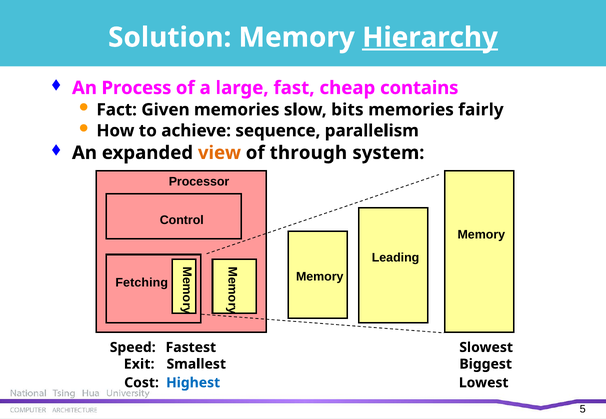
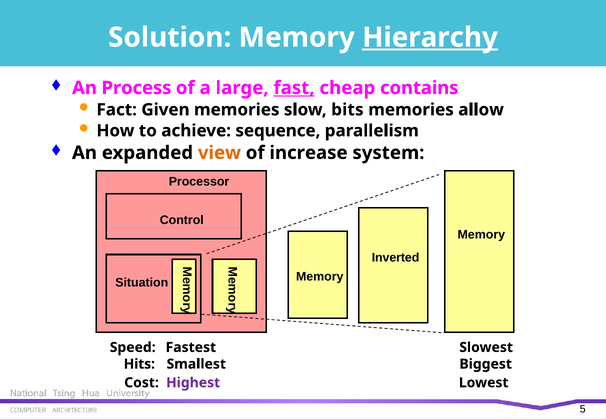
fast underline: none -> present
fairly: fairly -> allow
through: through -> increase
Leading: Leading -> Inverted
Fetching: Fetching -> Situation
Exit: Exit -> Hits
Highest colour: blue -> purple
